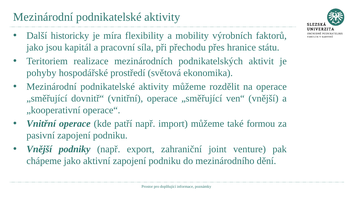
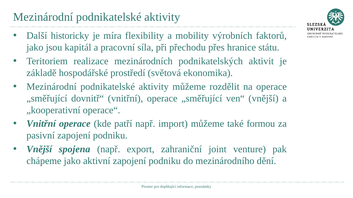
pohyby: pohyby -> základě
podniky: podniky -> spojena
